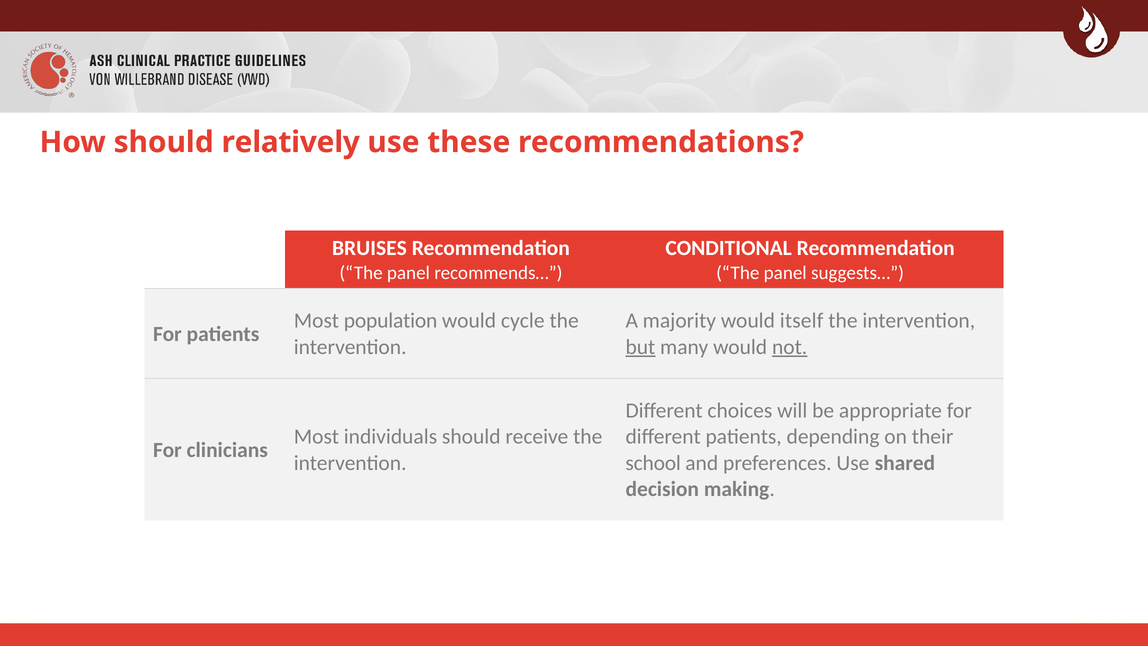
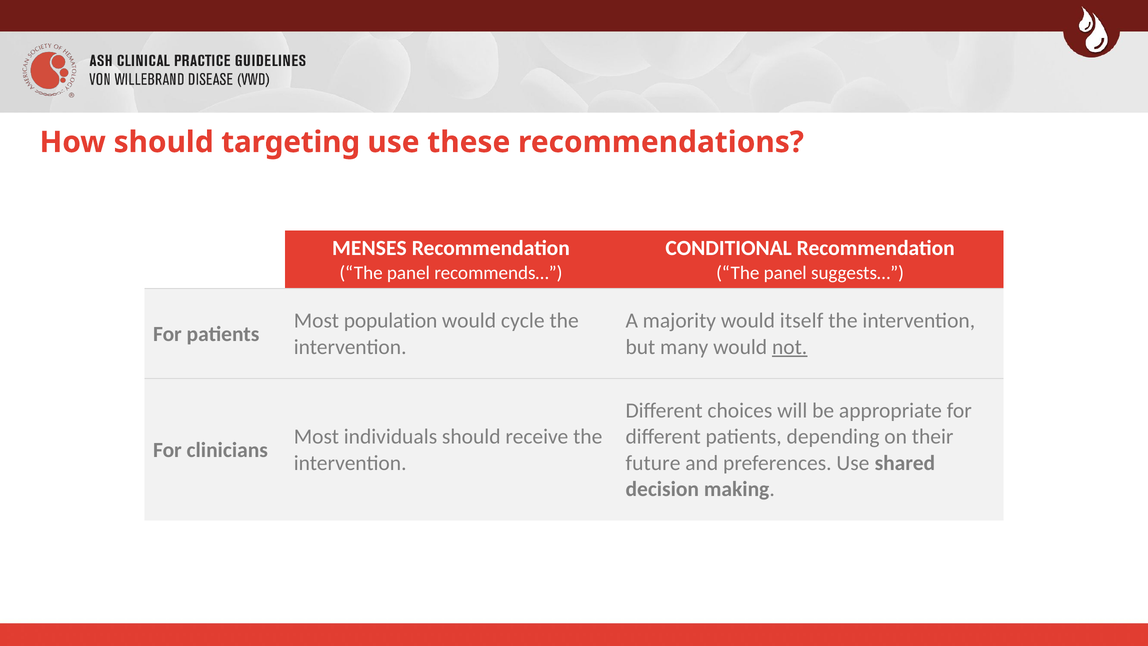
relatively: relatively -> targeting
BRUISES: BRUISES -> MENSES
but underline: present -> none
school: school -> future
